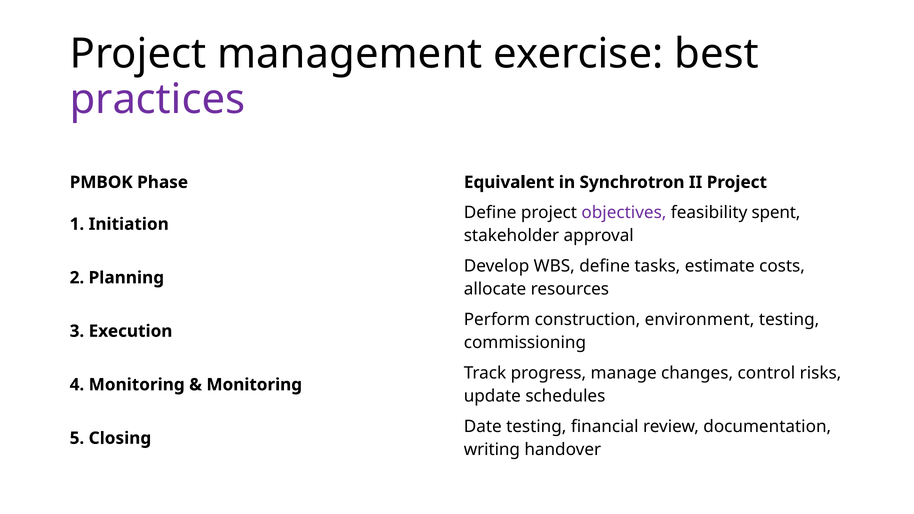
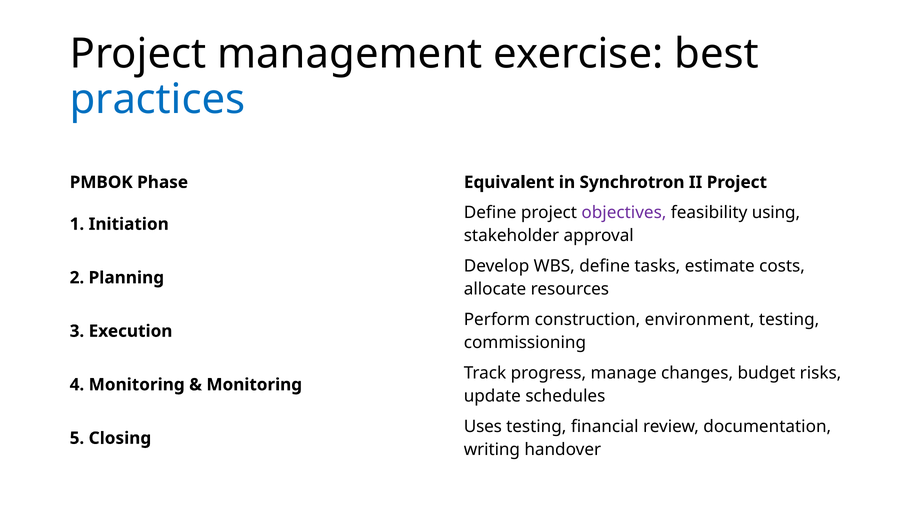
practices colour: purple -> blue
spent: spent -> using
control: control -> budget
Date: Date -> Uses
